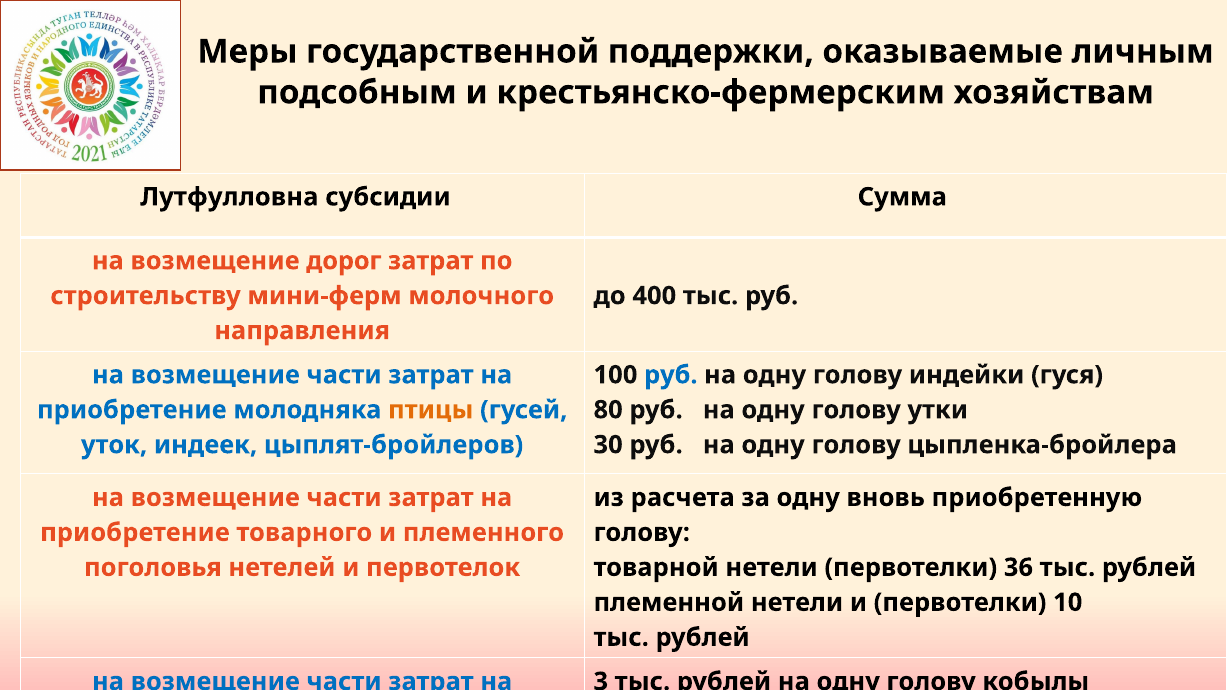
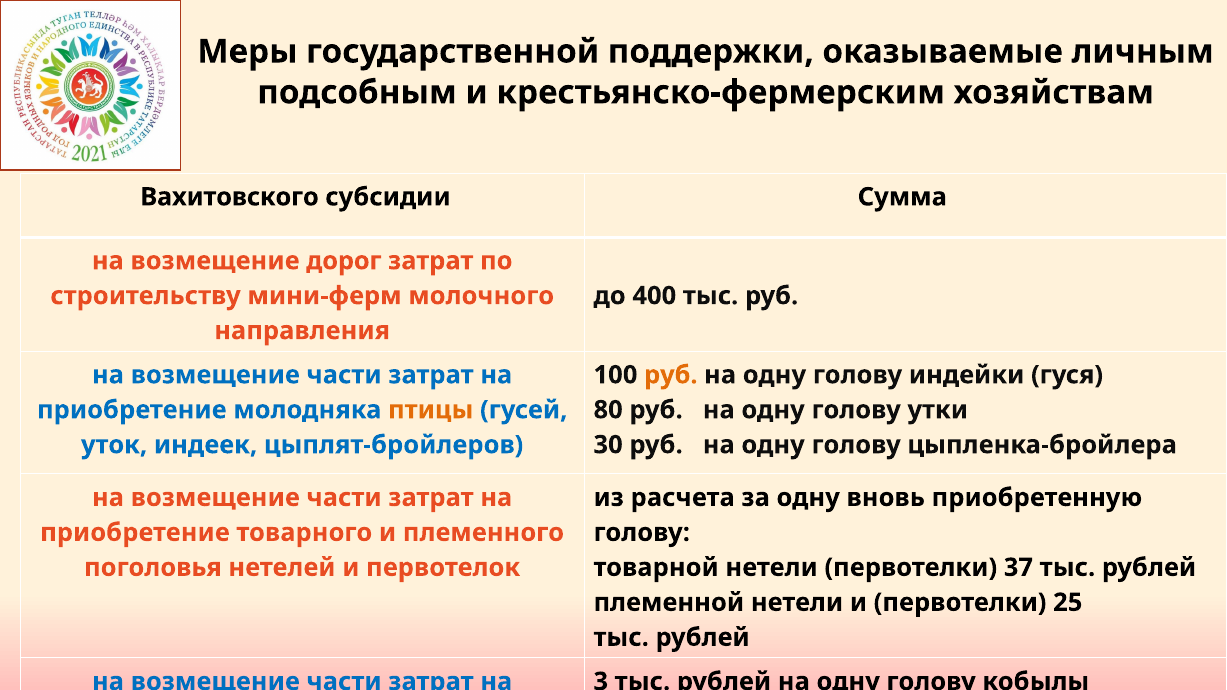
Лутфулловна: Лутфулловна -> Вахитовского
руб at (671, 375) colour: blue -> orange
36: 36 -> 37
10: 10 -> 25
